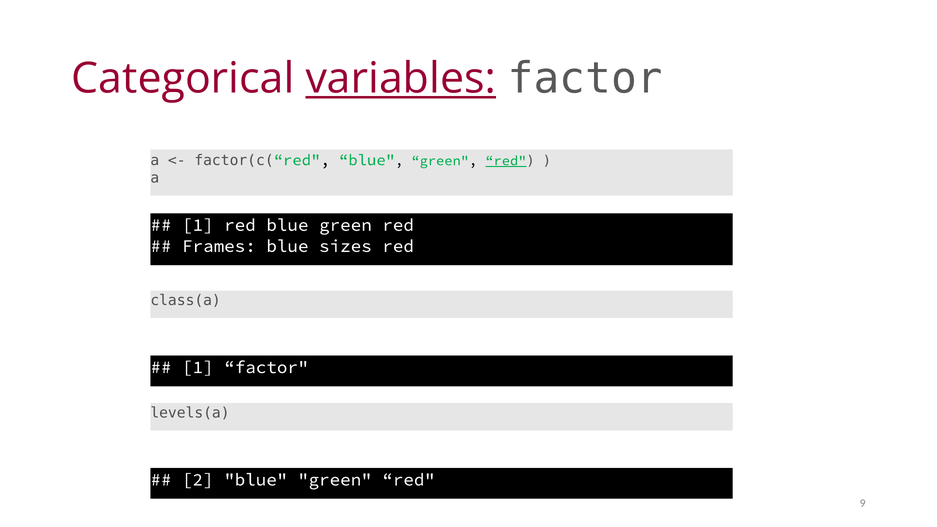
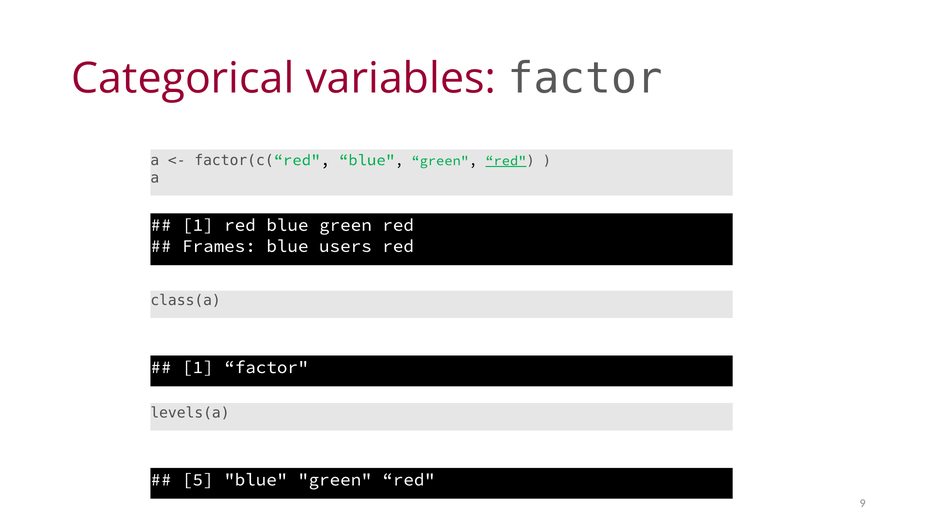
variables underline: present -> none
sizes: sizes -> users
2: 2 -> 5
